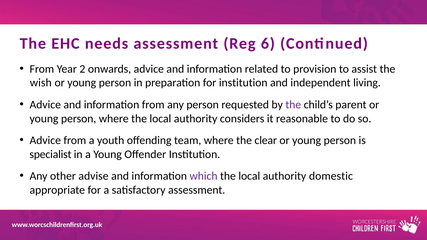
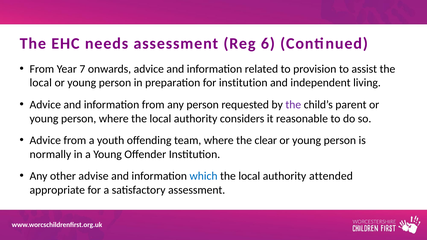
2: 2 -> 7
wish at (41, 83): wish -> local
specialist: specialist -> normally
which colour: purple -> blue
domestic: domestic -> attended
